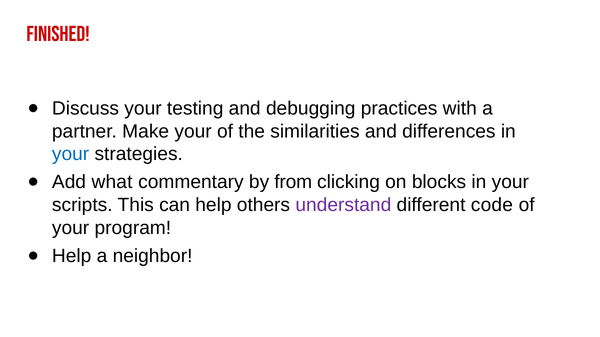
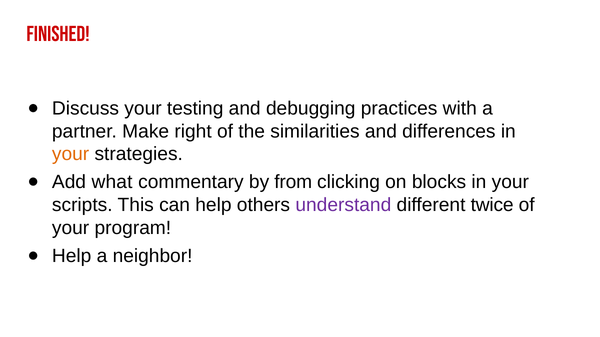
Make your: your -> right
your at (71, 154) colour: blue -> orange
code: code -> twice
